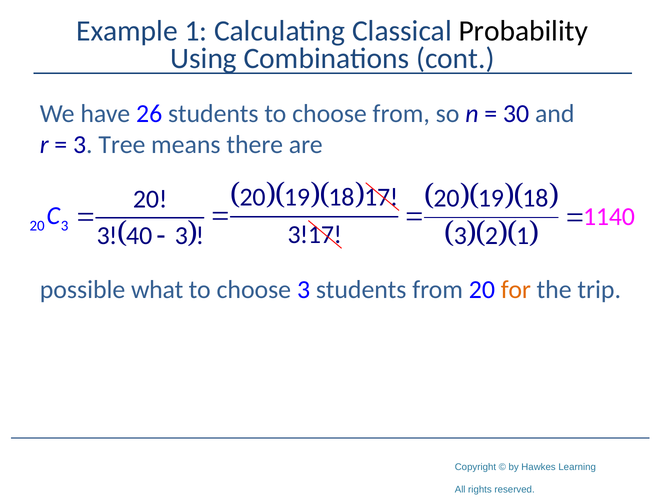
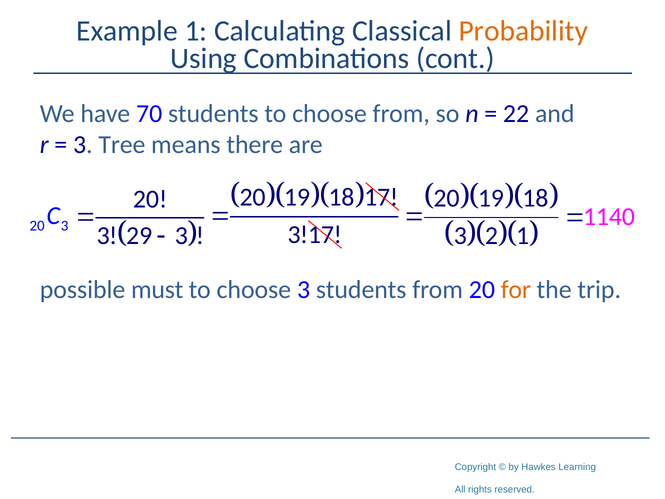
Probability colour: black -> orange
26: 26 -> 70
30: 30 -> 22
40: 40 -> 29
what: what -> must
